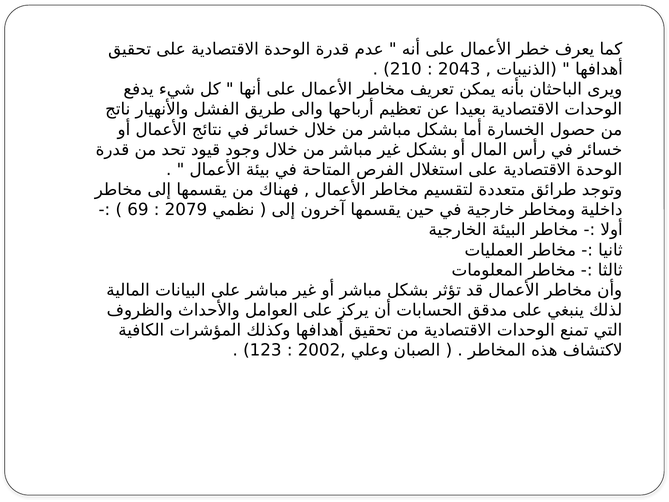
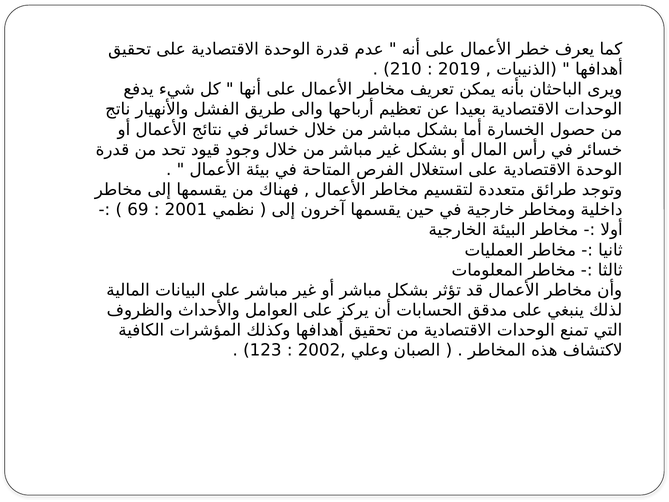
2043: 2043 -> 2019
2079: 2079 -> 2001
